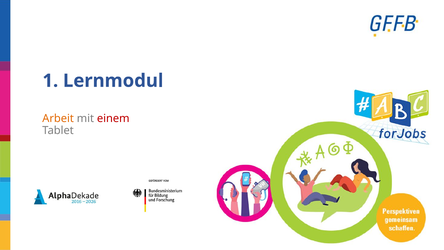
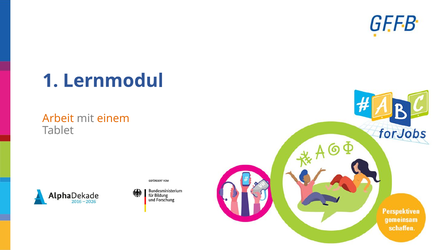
einem colour: red -> orange
